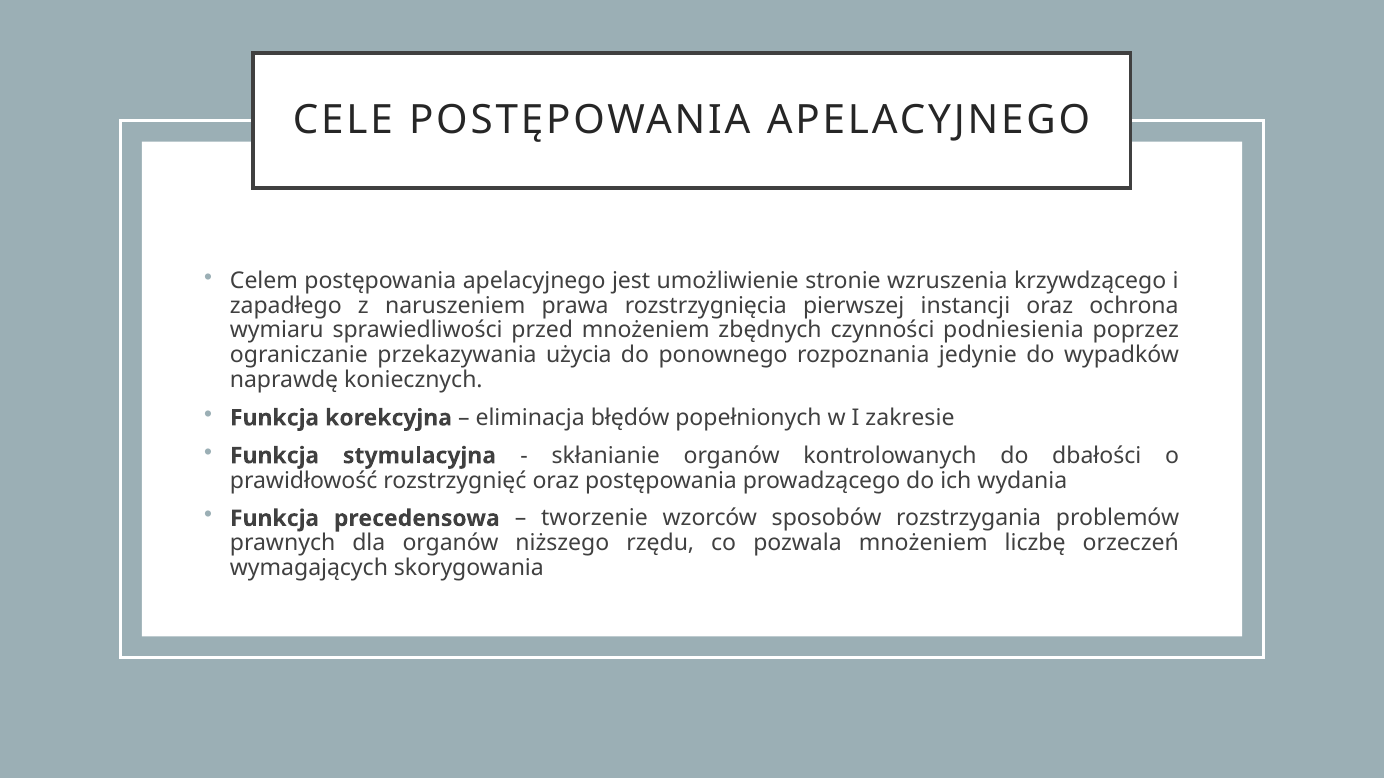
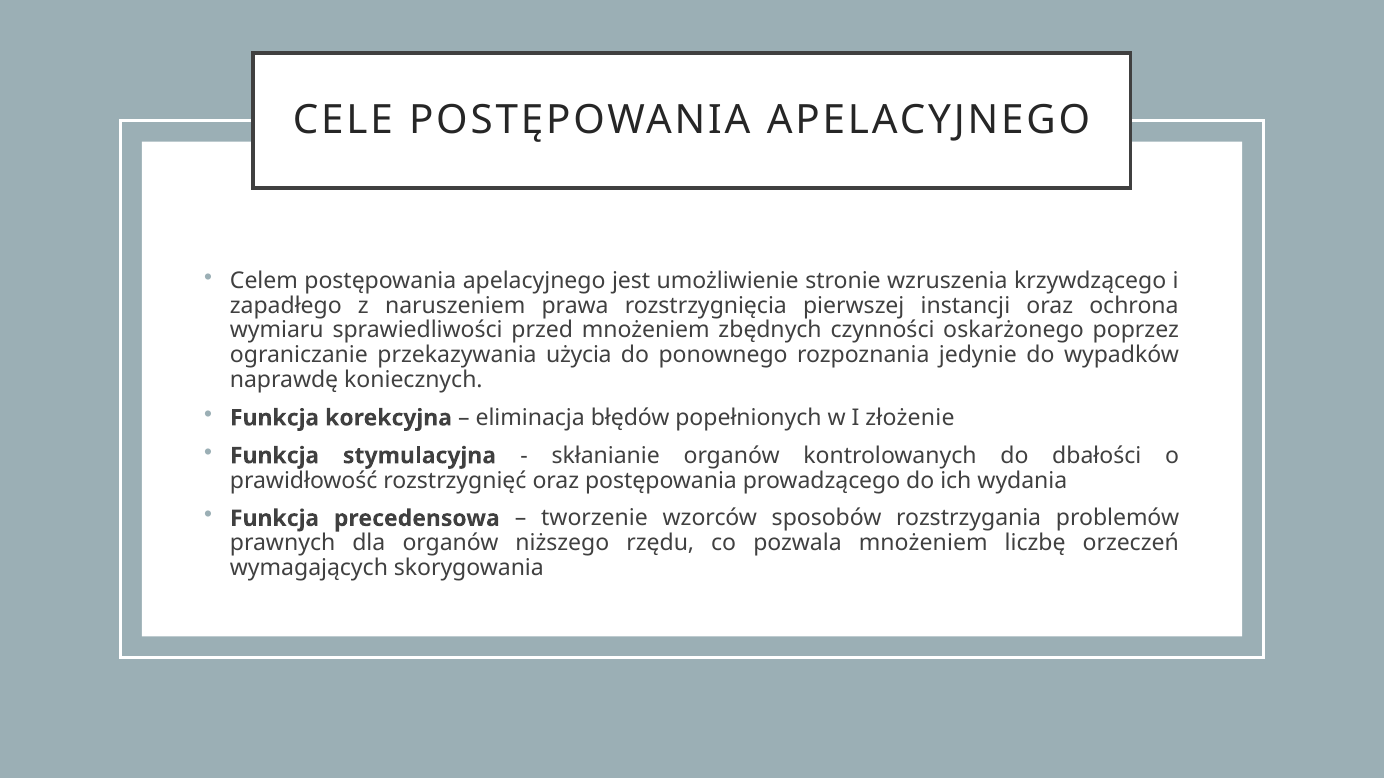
podniesienia: podniesienia -> oskarżonego
zakresie: zakresie -> złożenie
